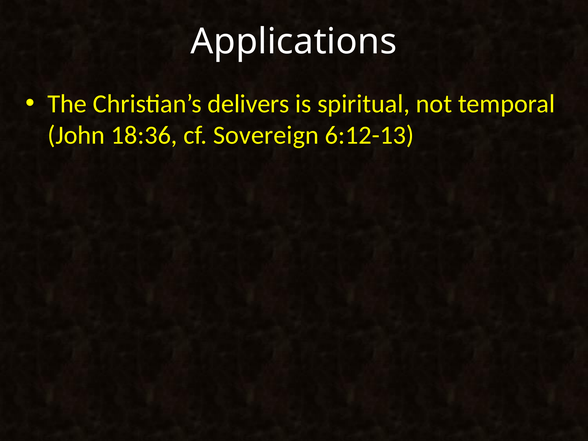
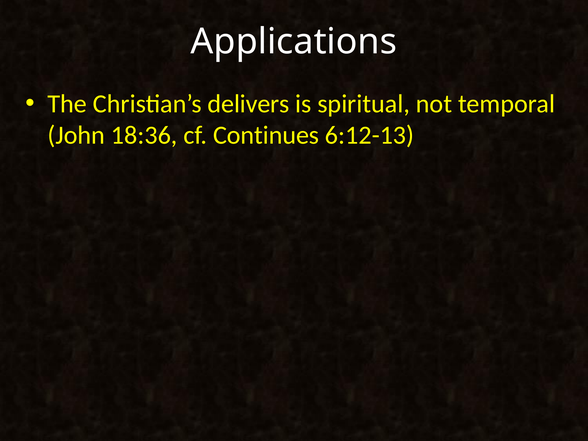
Sovereign: Sovereign -> Continues
